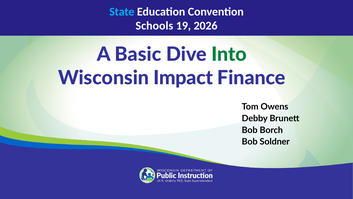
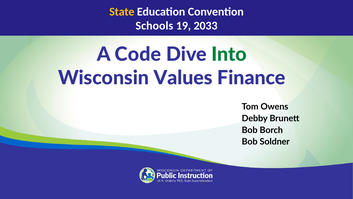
State colour: light blue -> yellow
2026: 2026 -> 2033
Basic: Basic -> Code
Impact: Impact -> Values
